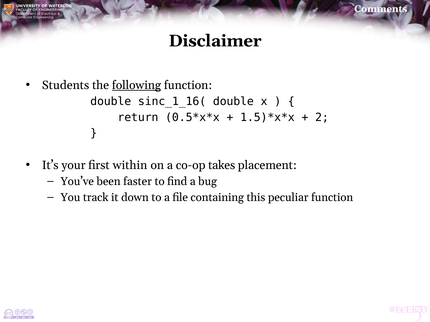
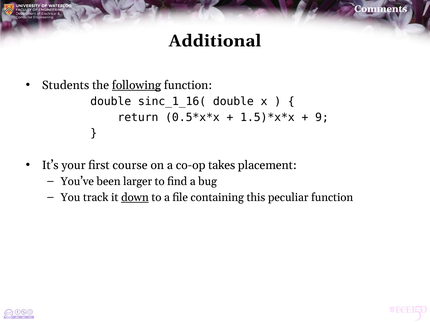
Disclaimer: Disclaimer -> Additional
2: 2 -> 9
within: within -> course
faster: faster -> larger
down underline: none -> present
